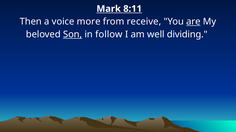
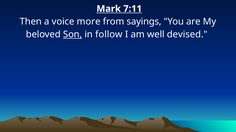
8:11: 8:11 -> 7:11
receive: receive -> sayings
are underline: present -> none
dividing: dividing -> devised
